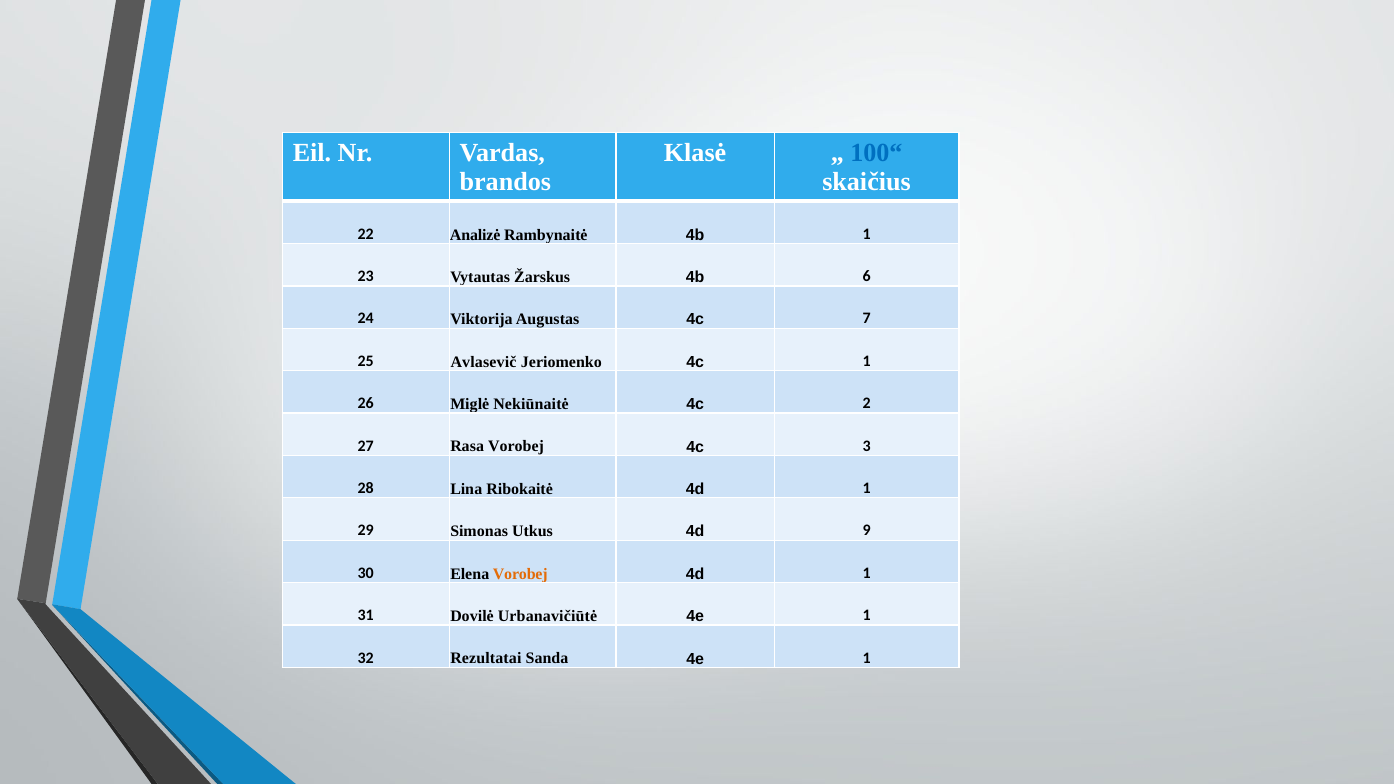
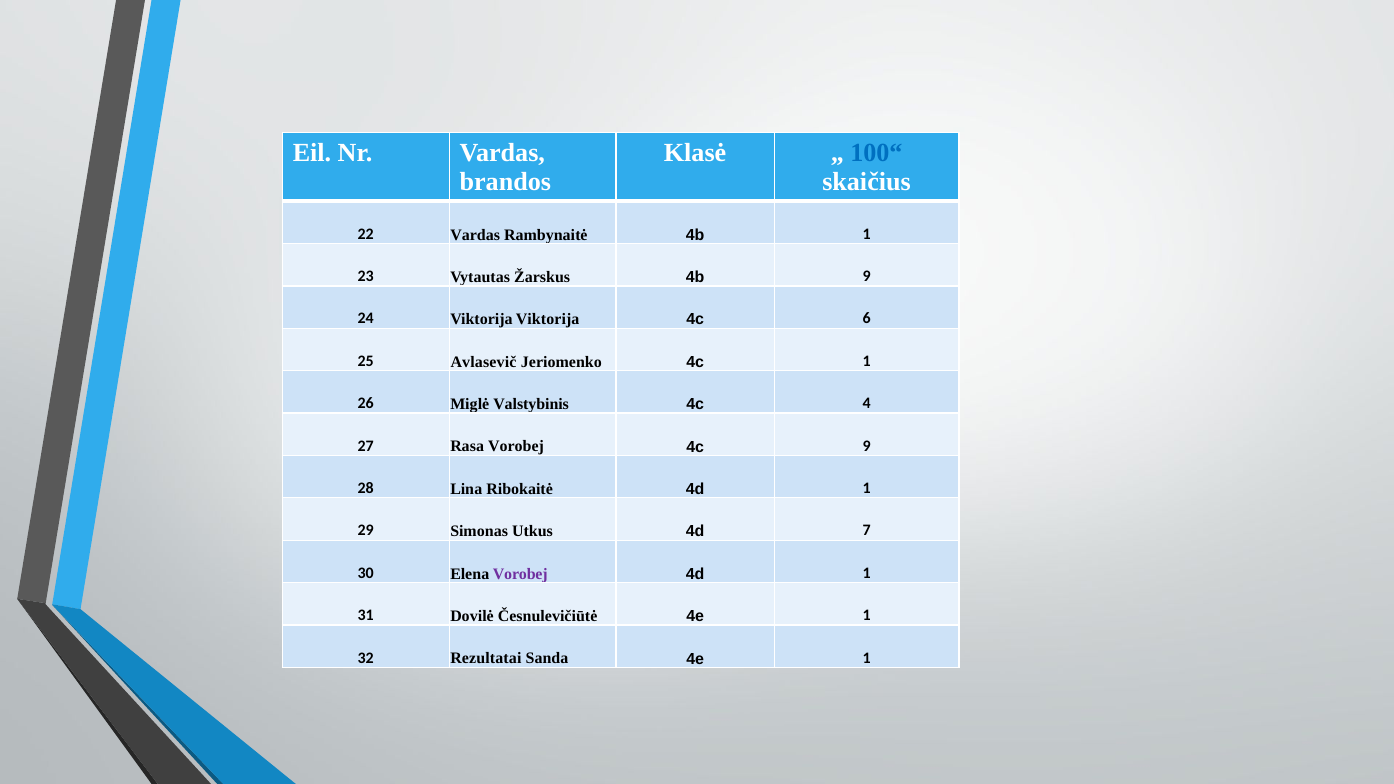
22 Analizė: Analizė -> Vardas
4b 6: 6 -> 9
Viktorija Augustas: Augustas -> Viktorija
7: 7 -> 6
Nekiūnaitė: Nekiūnaitė -> Valstybinis
2: 2 -> 4
4c 3: 3 -> 9
9: 9 -> 7
Vorobej at (520, 574) colour: orange -> purple
Urbanavičiūtė: Urbanavičiūtė -> Česnulevičiūtė
